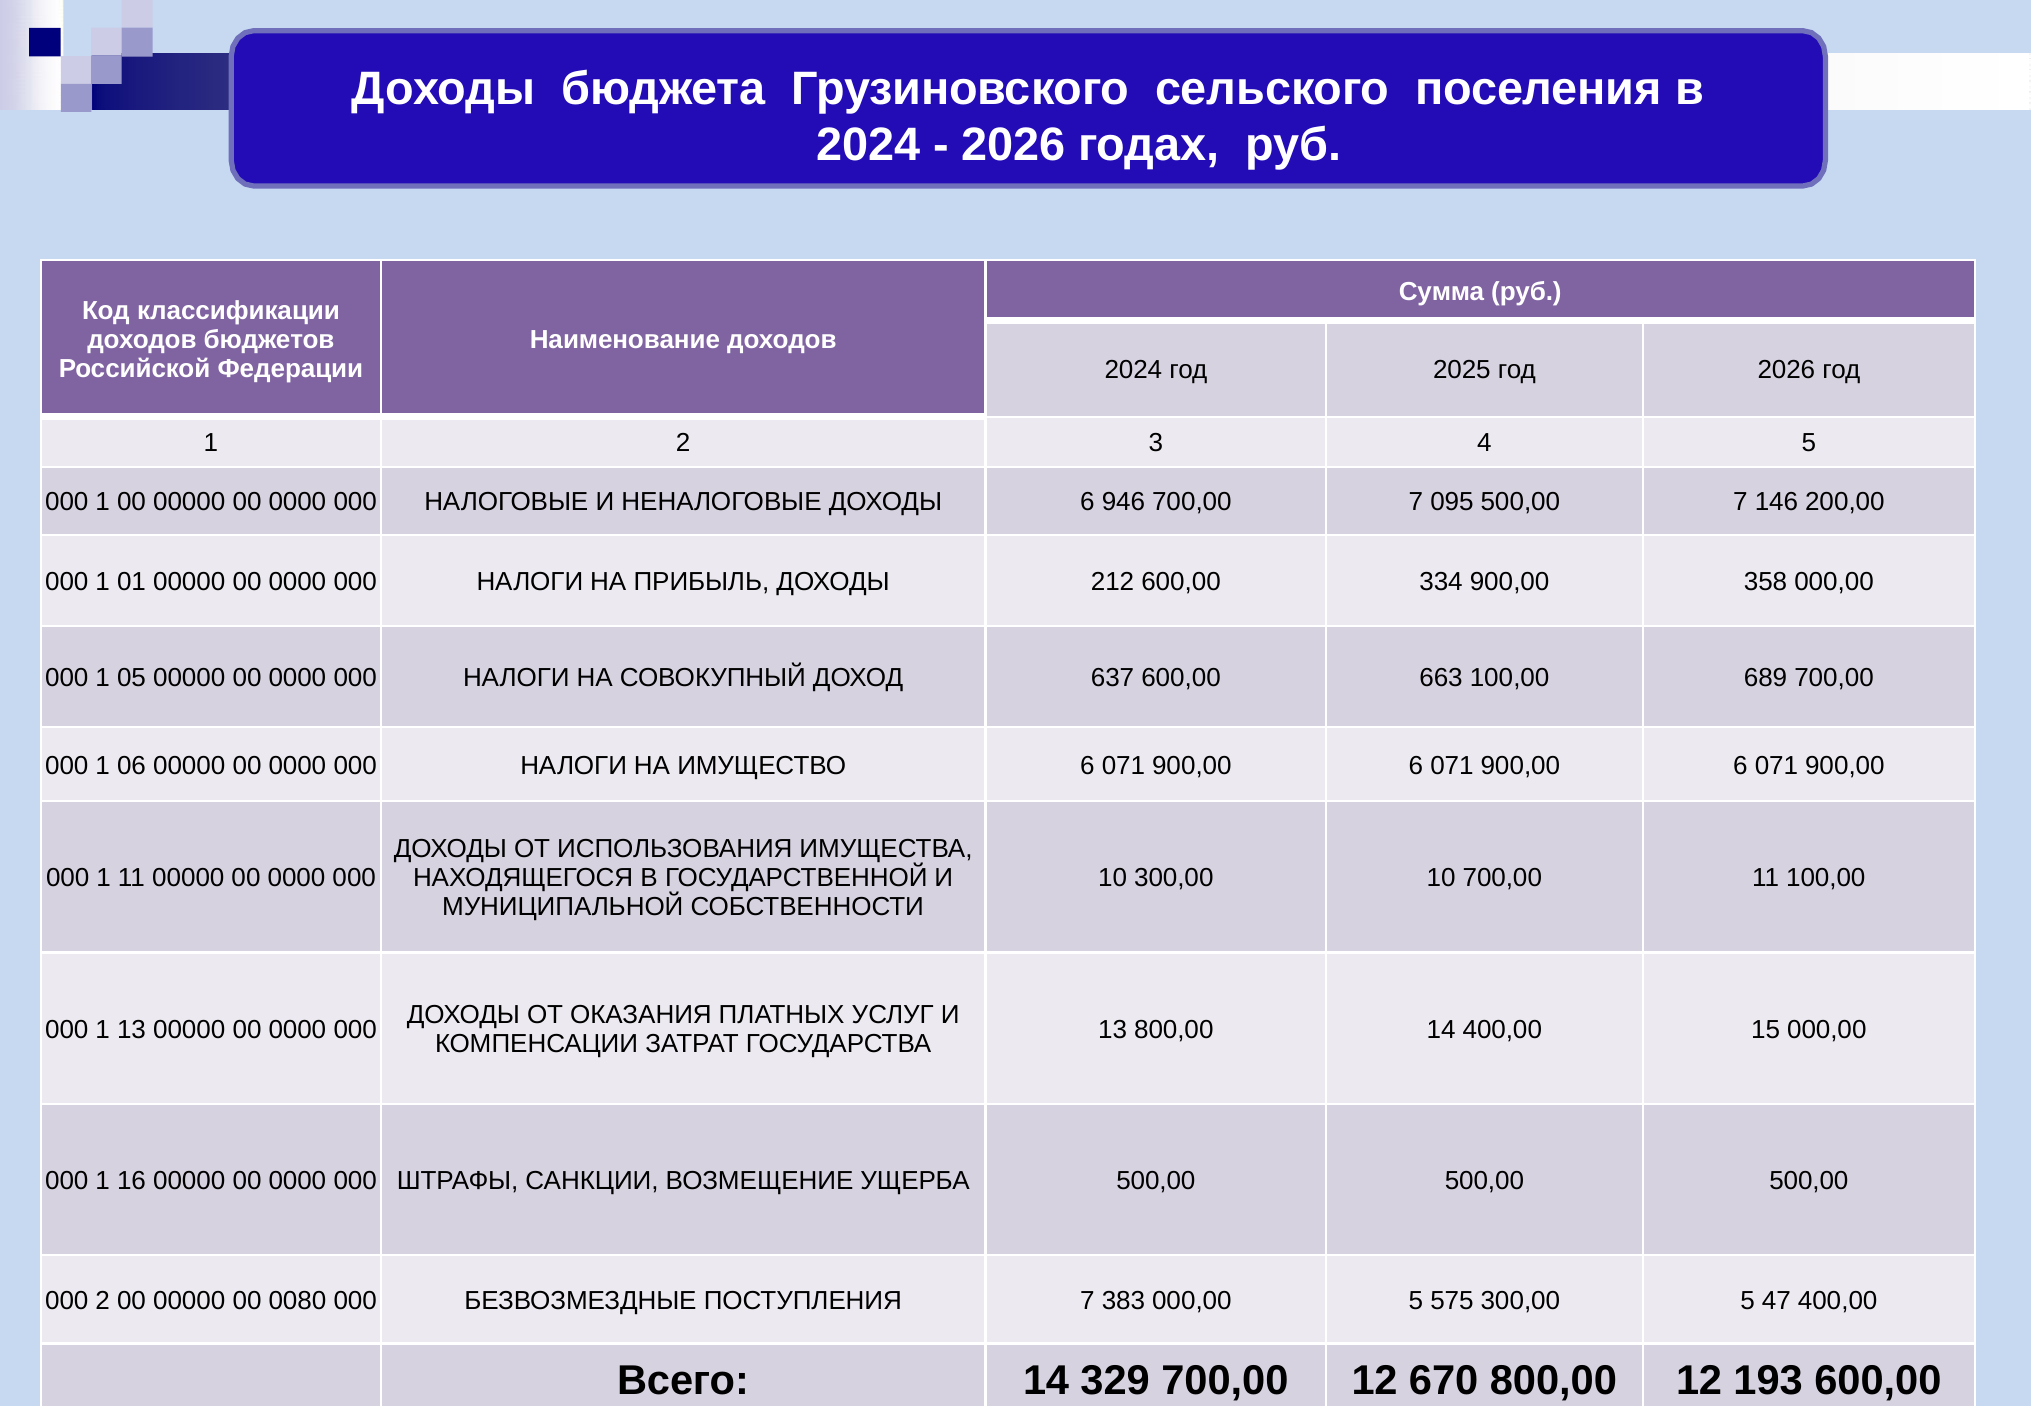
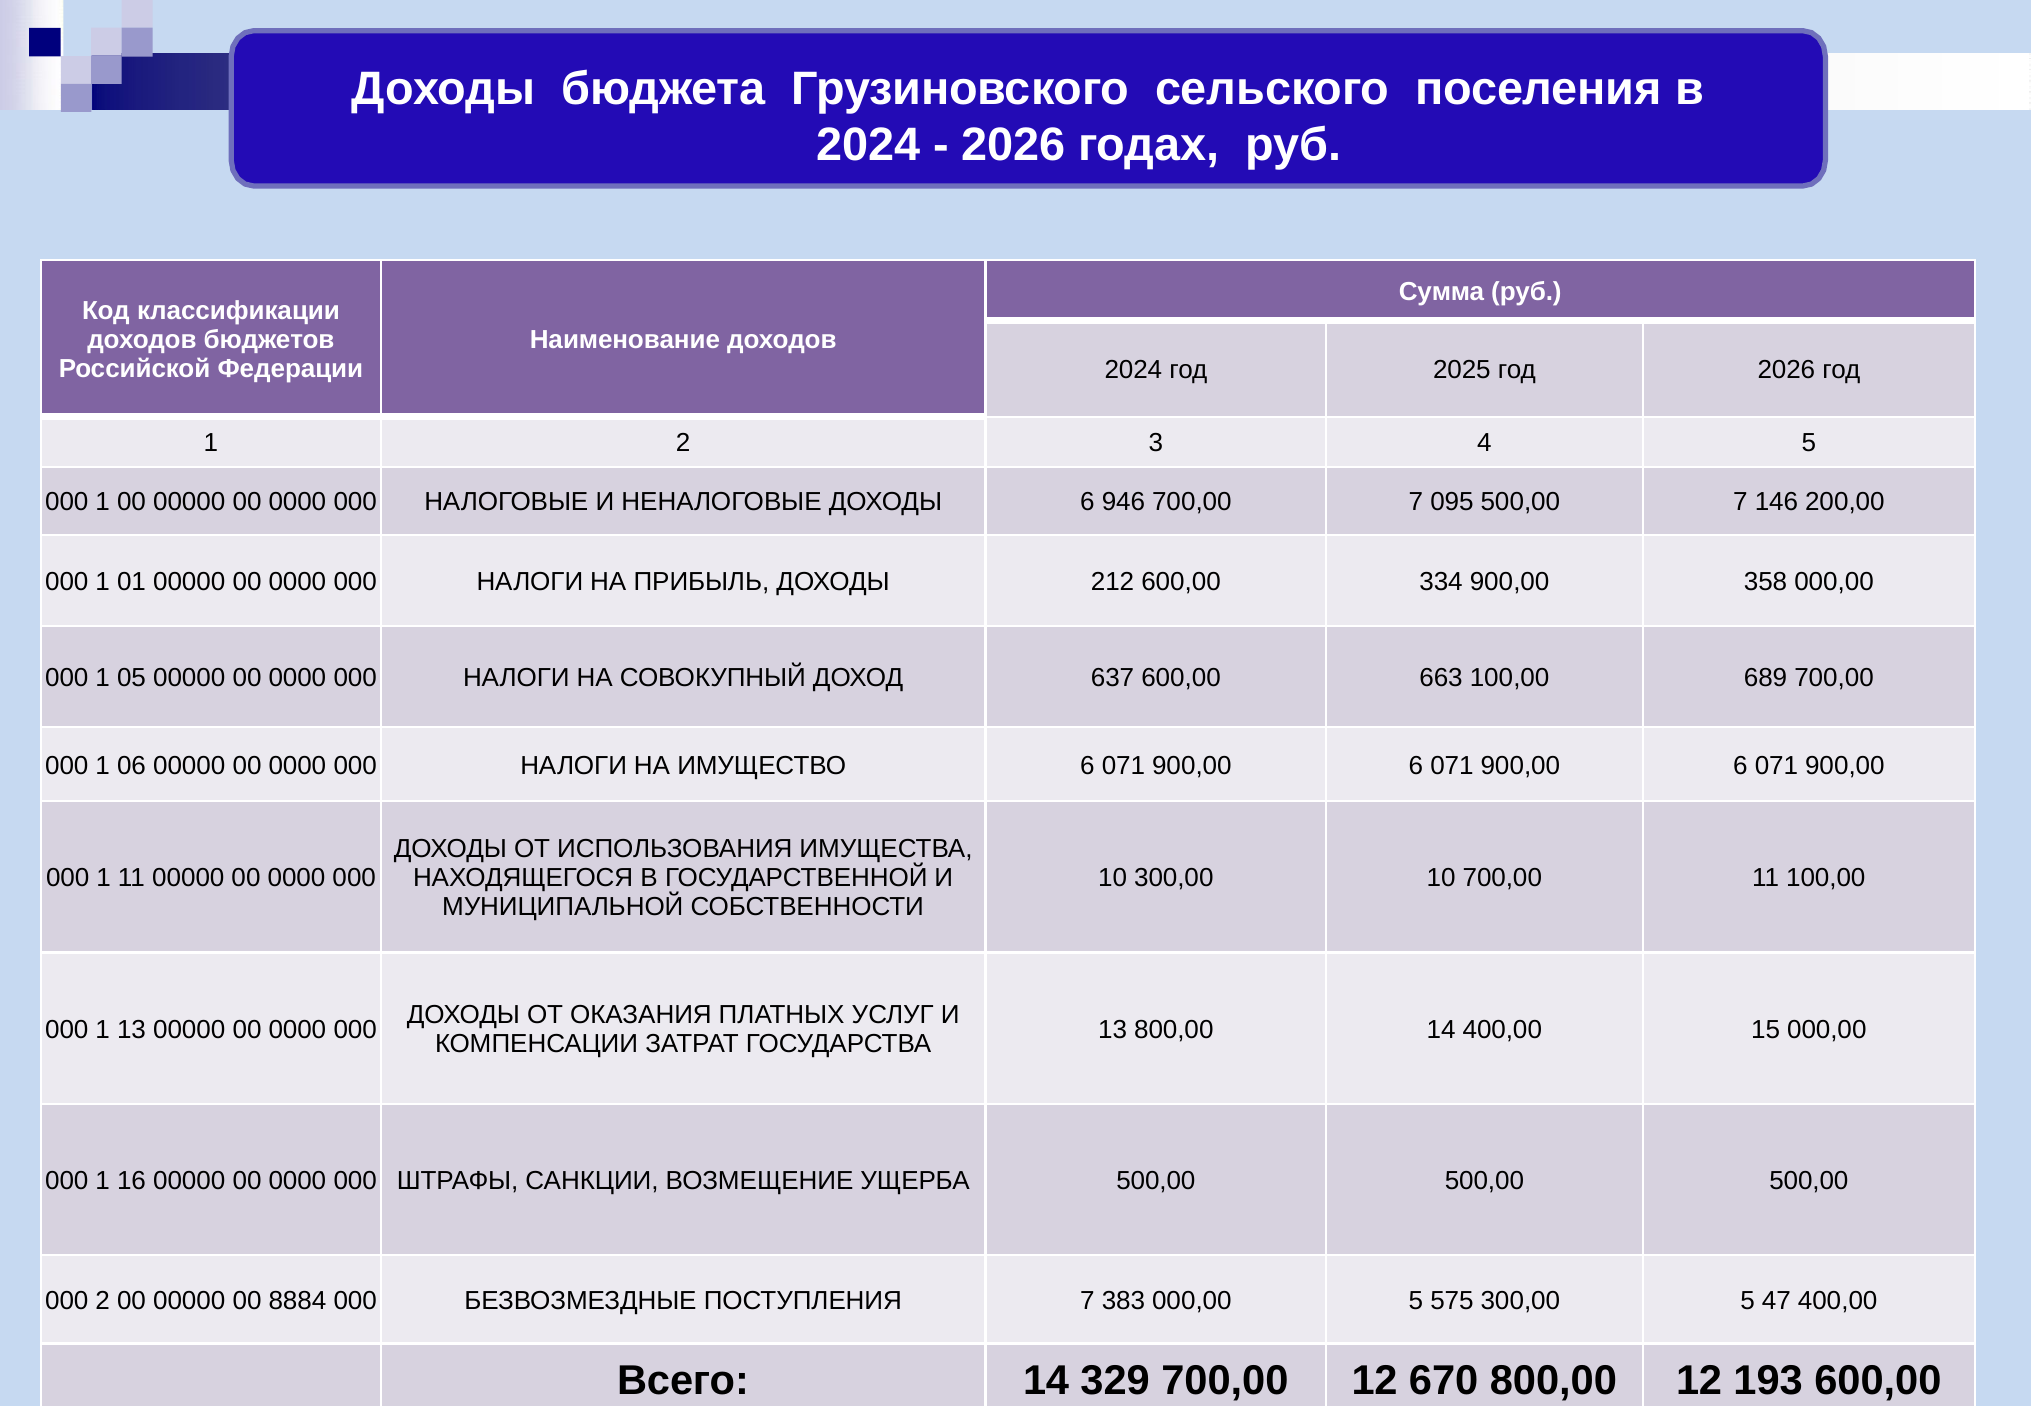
0080: 0080 -> 8884
